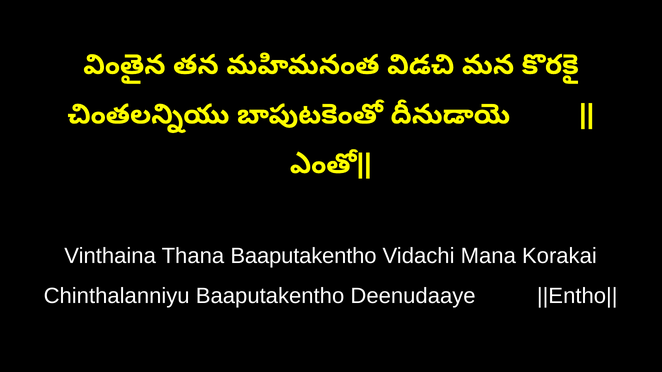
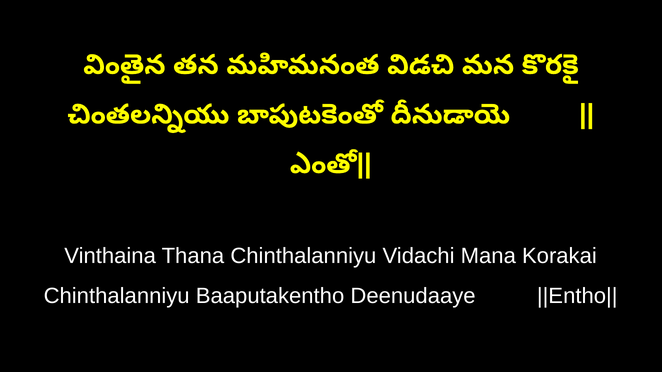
Thana Baaputakentho: Baaputakentho -> Chinthalanniyu
